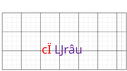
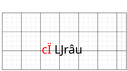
Ǉrâu colour: purple -> black
